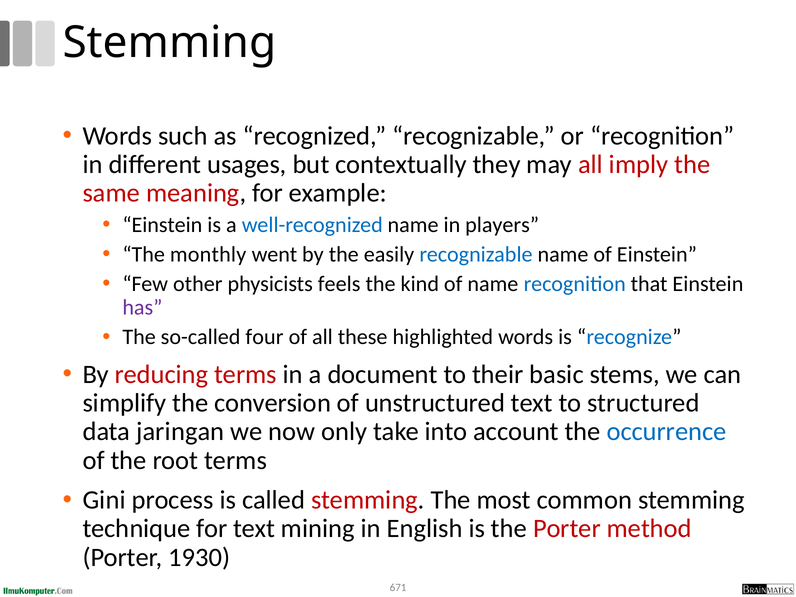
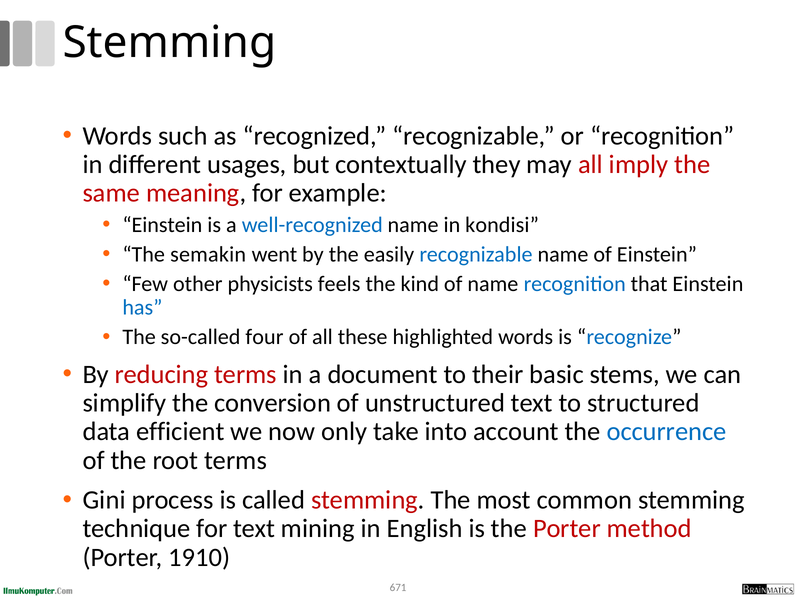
players: players -> kondisi
monthly: monthly -> semakin
has colour: purple -> blue
jaringan: jaringan -> efficient
1930: 1930 -> 1910
